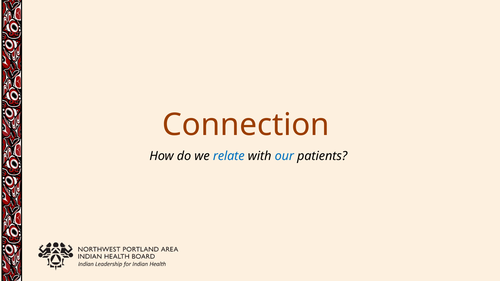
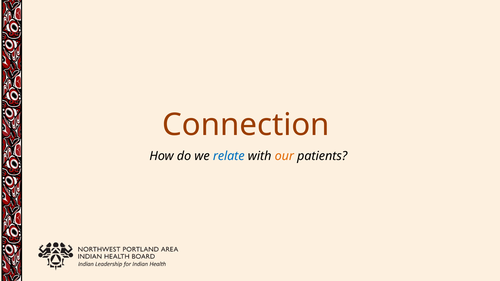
our colour: blue -> orange
